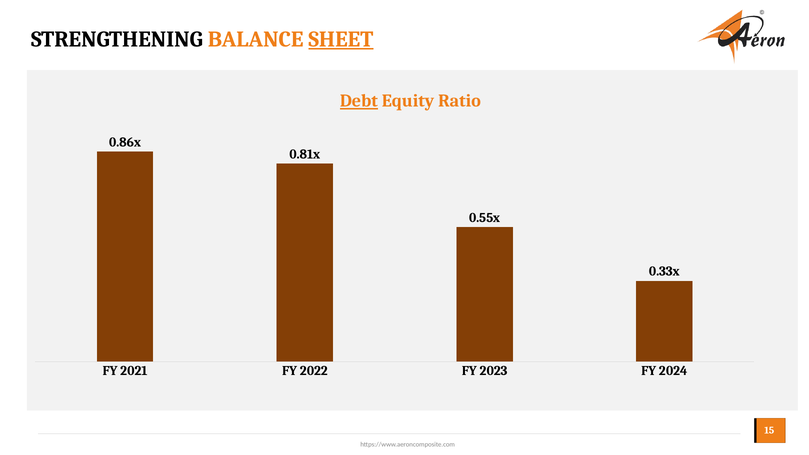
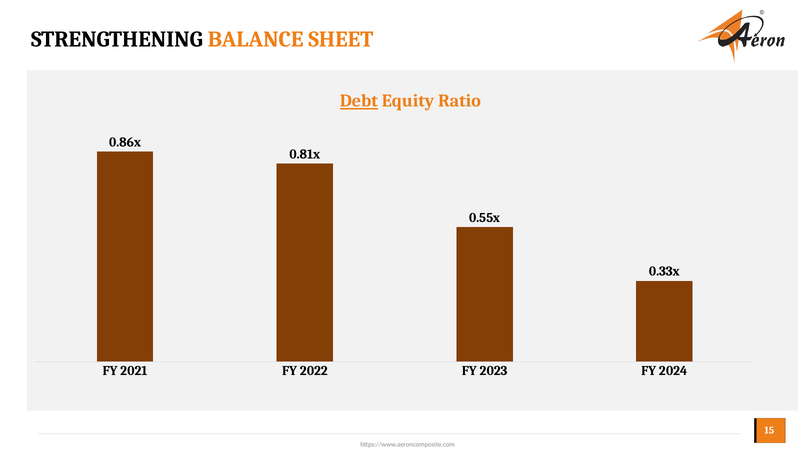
SHEET underline: present -> none
